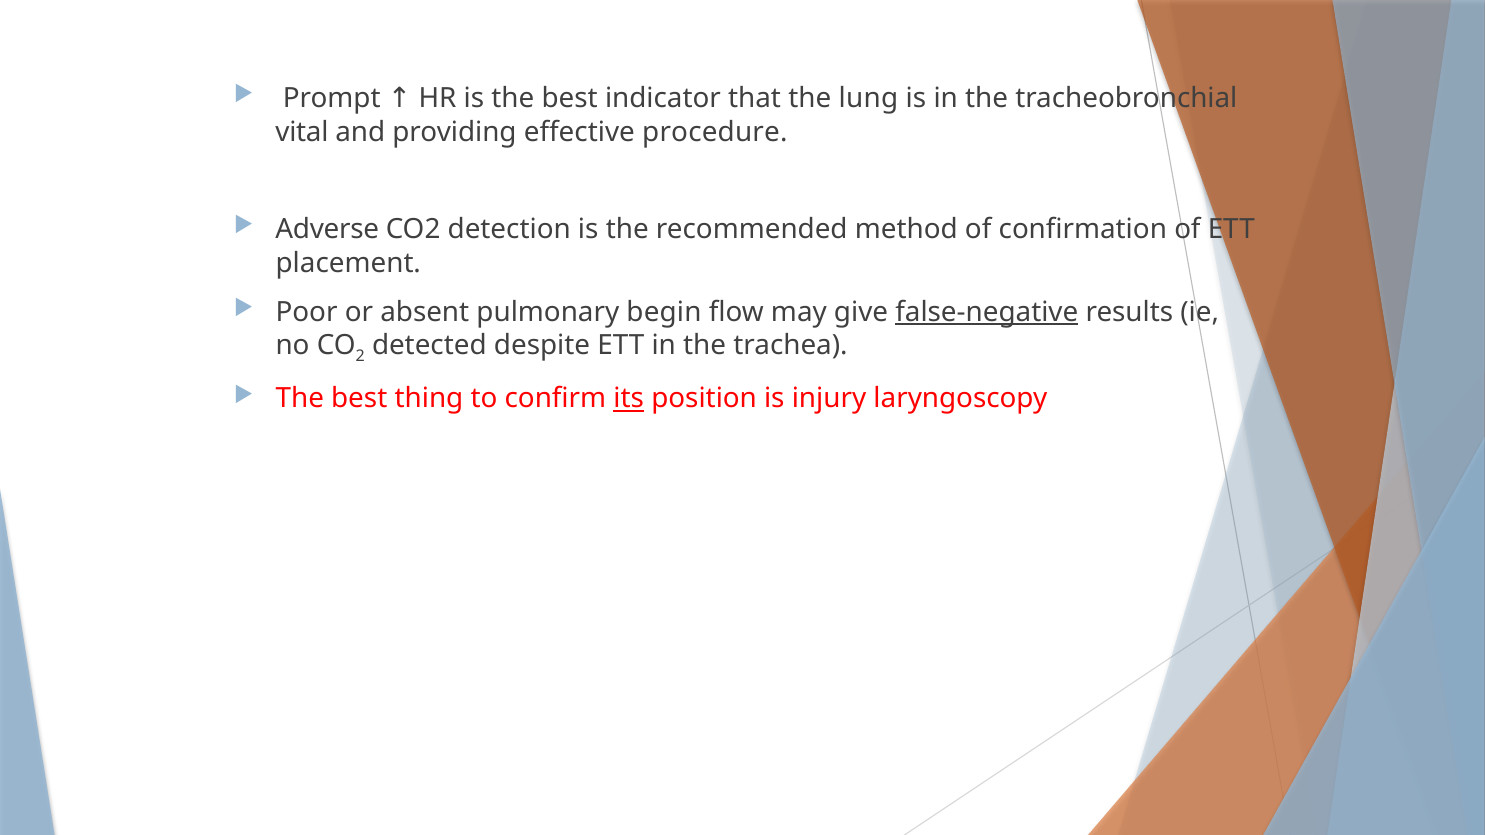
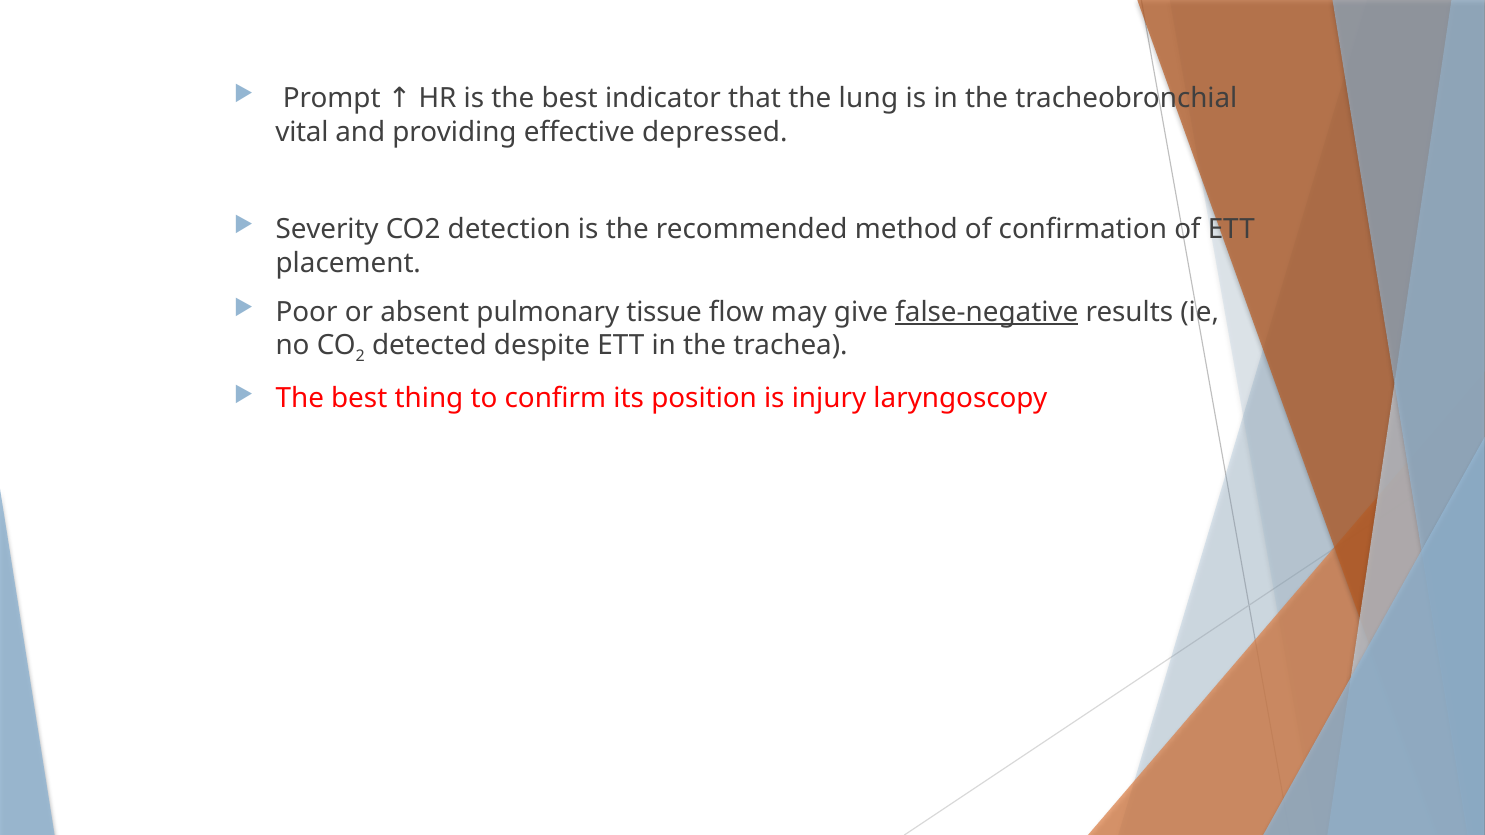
procedure: procedure -> depressed
Adverse: Adverse -> Severity
begin: begin -> tissue
its underline: present -> none
